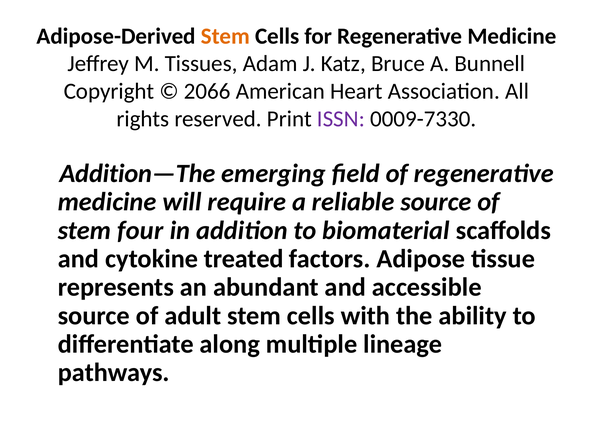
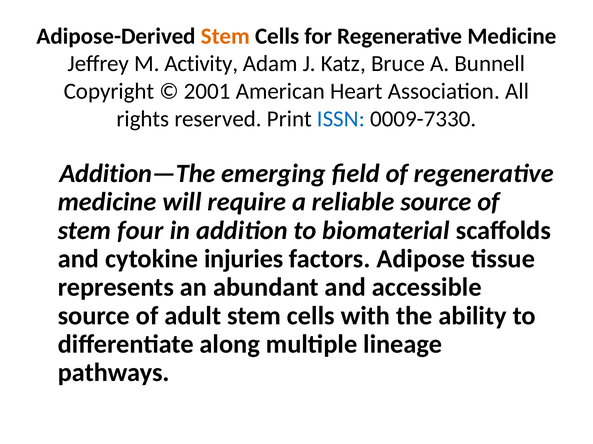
Tissues: Tissues -> Activity
2066: 2066 -> 2001
ISSN colour: purple -> blue
treated: treated -> injuries
